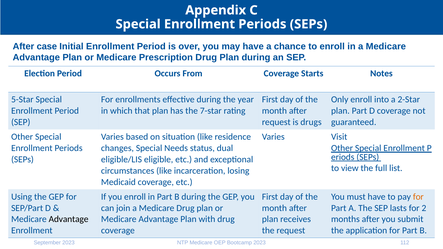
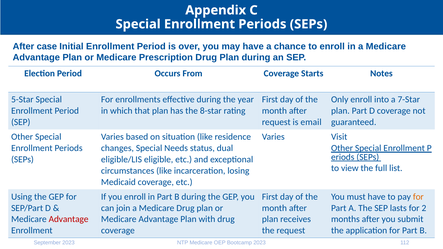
2-Star: 2-Star -> 7-Star
7-star: 7-star -> 8-star
drugs: drugs -> email
Advantage at (69, 219) colour: black -> red
